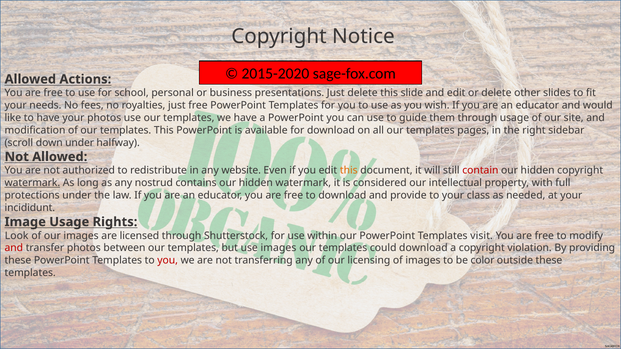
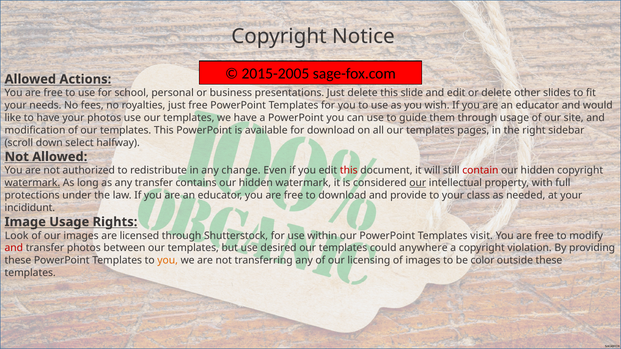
2015-2020: 2015-2020 -> 2015-2005
down under: under -> select
website: website -> change
this at (349, 171) colour: orange -> red
any nostrud: nostrud -> transfer
our at (418, 183) underline: none -> present
use images: images -> desired
could download: download -> anywhere
you at (168, 261) colour: red -> orange
